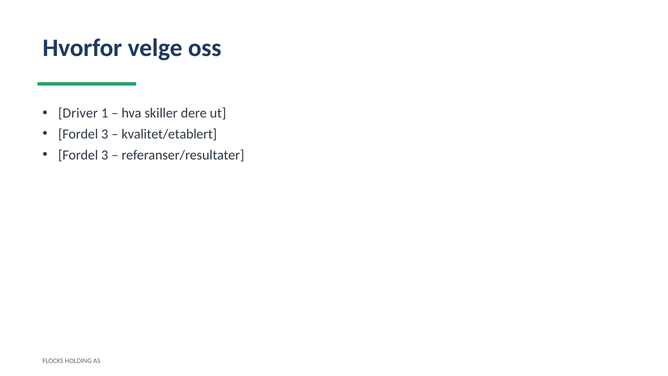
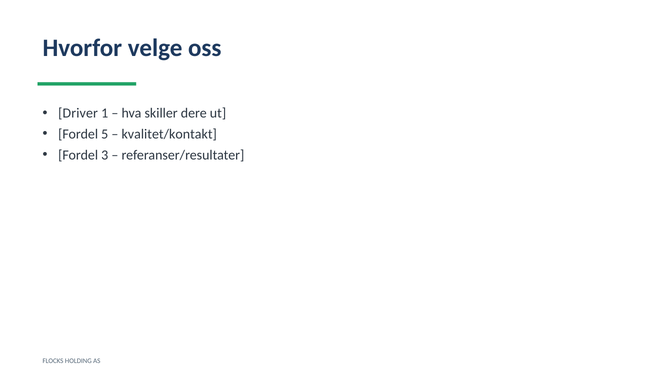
3 at (105, 134): 3 -> 5
kvalitet/etablert: kvalitet/etablert -> kvalitet/kontakt
